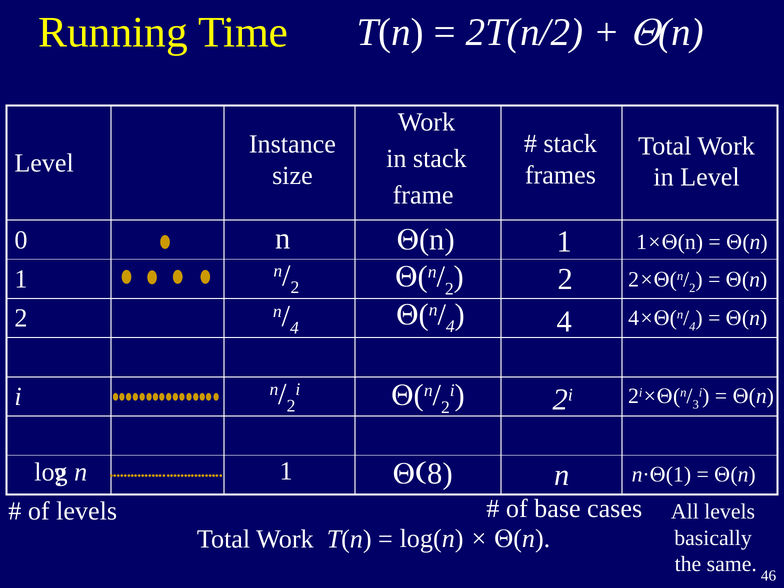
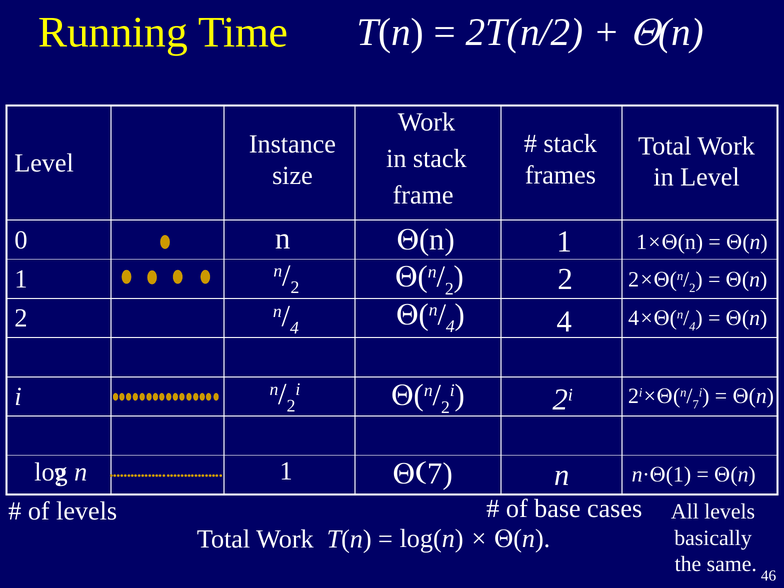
3 at (696, 405): 3 -> 7
8 at (440, 474): 8 -> 7
